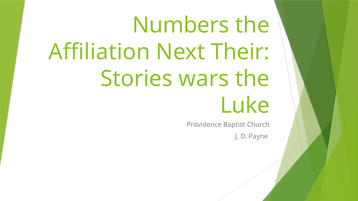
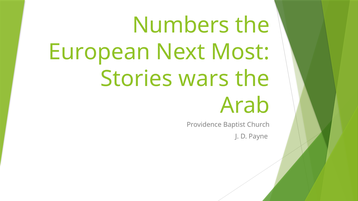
Affiliation: Affiliation -> European
Their: Their -> Most
Luke: Luke -> Arab
